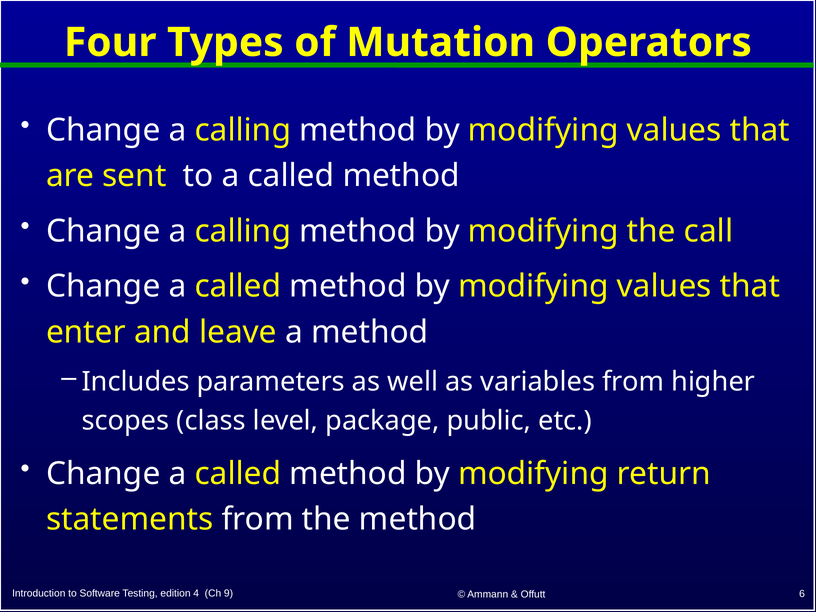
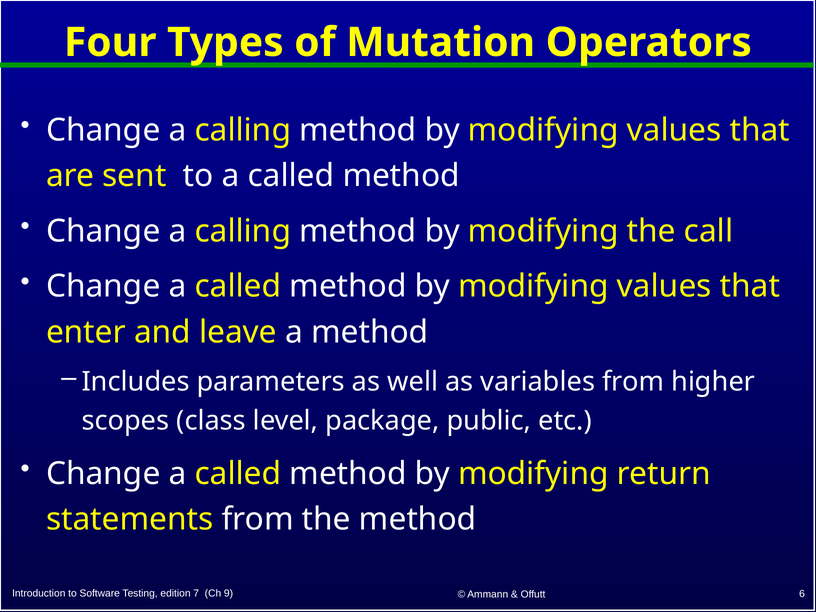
4: 4 -> 7
